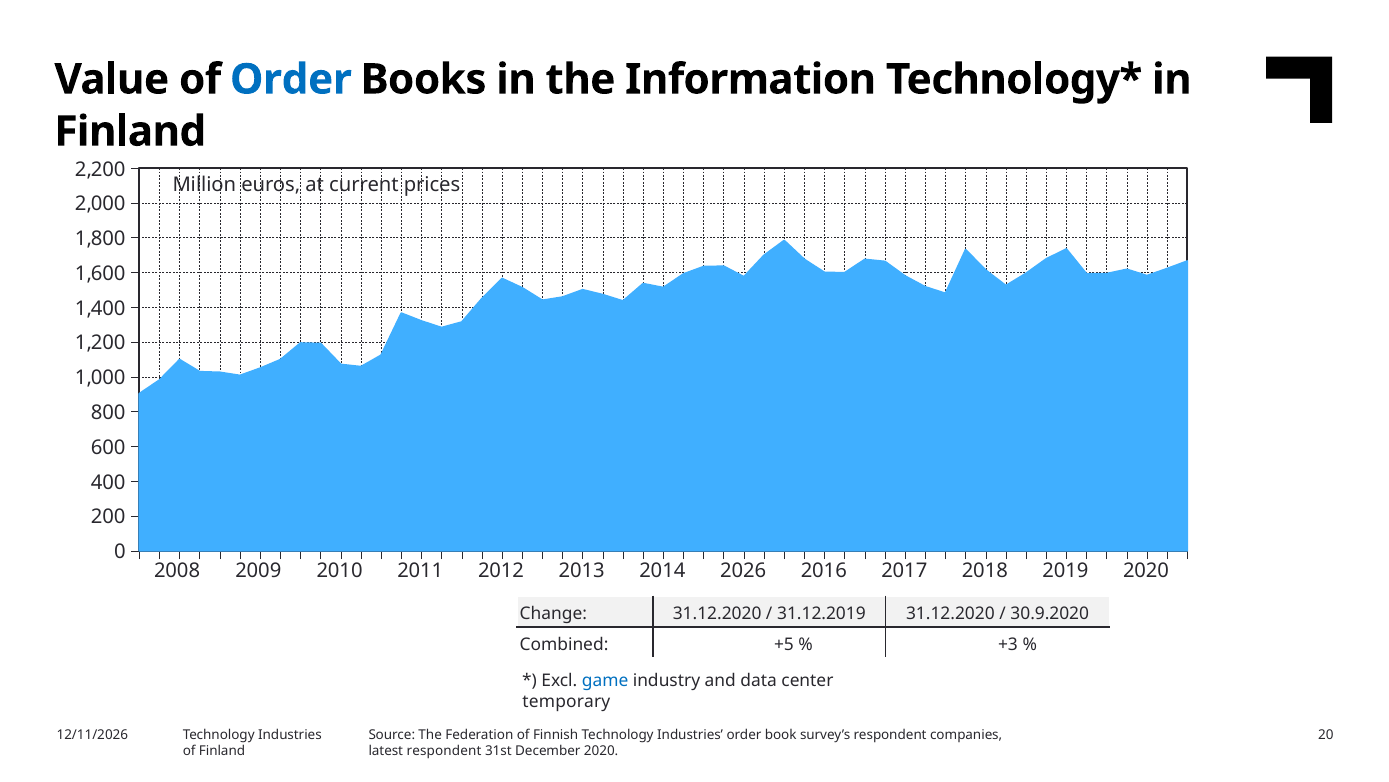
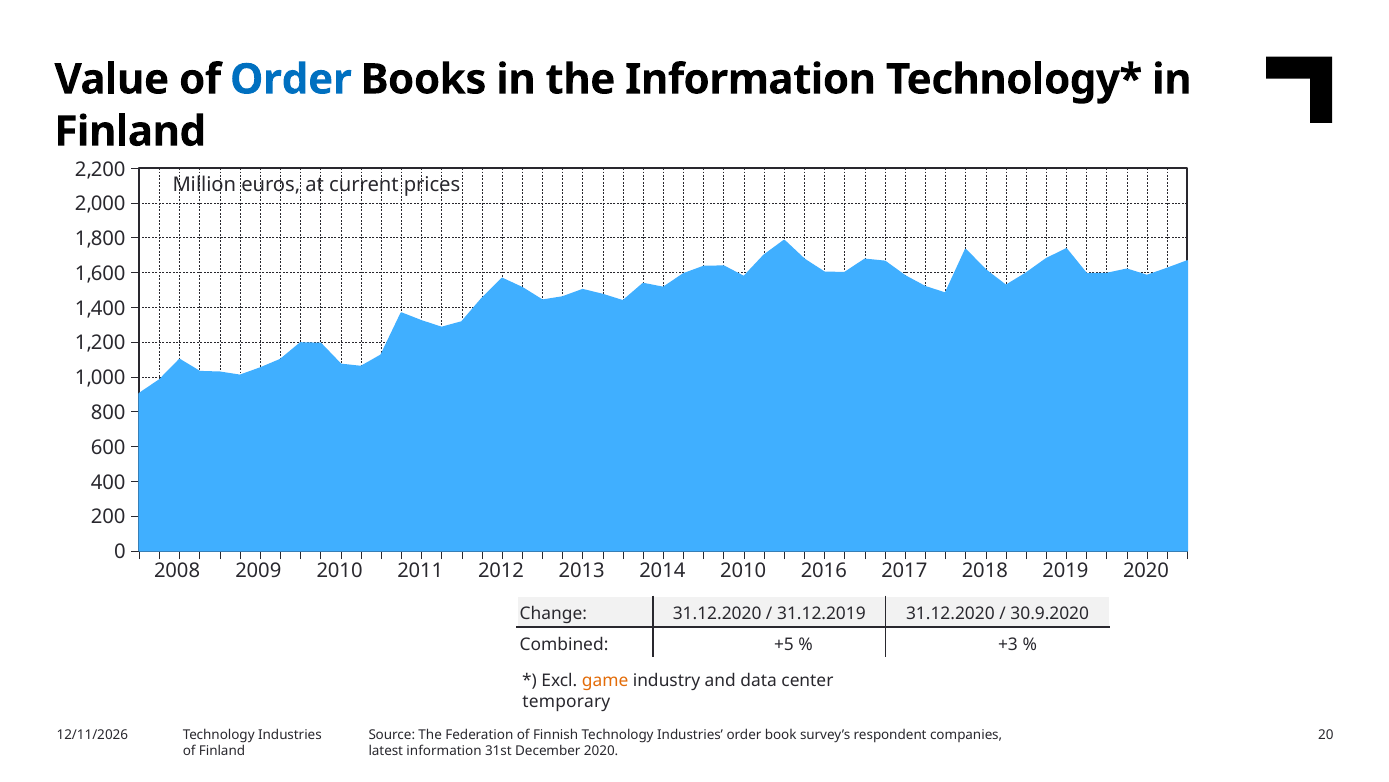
2014 2026: 2026 -> 2010
game colour: blue -> orange
latest respondent: respondent -> information
